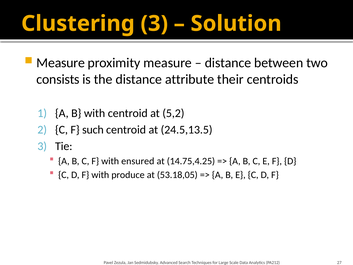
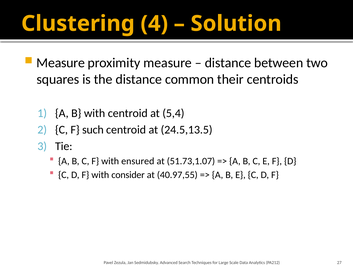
Clustering 3: 3 -> 4
consists: consists -> squares
attribute: attribute -> common
5,2: 5,2 -> 5,4
14.75,4.25: 14.75,4.25 -> 51.73,1.07
produce: produce -> consider
53.18,05: 53.18,05 -> 40.97,55
